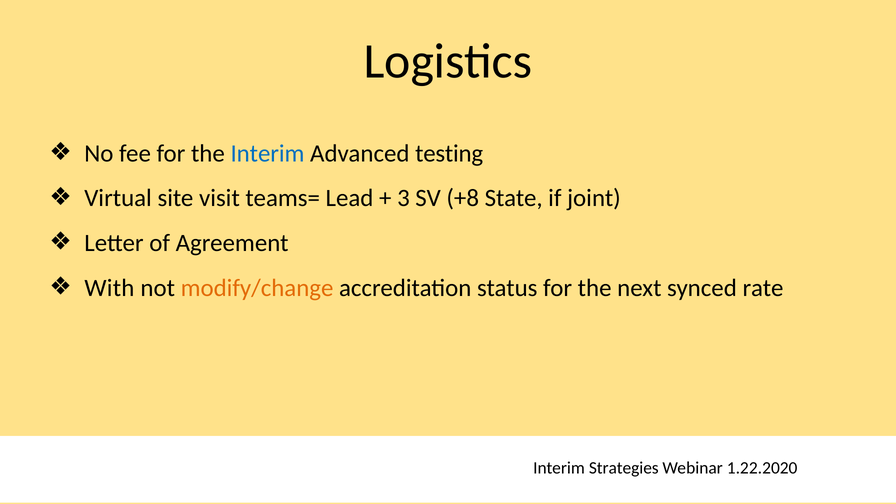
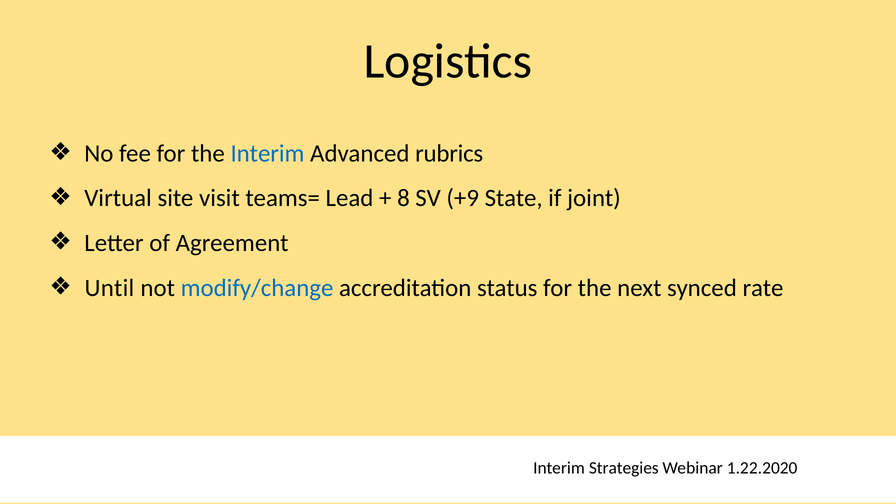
testing: testing -> rubrics
3: 3 -> 8
+8: +8 -> +9
With: With -> Until
modify/change colour: orange -> blue
